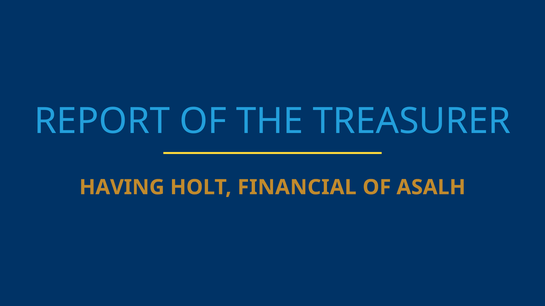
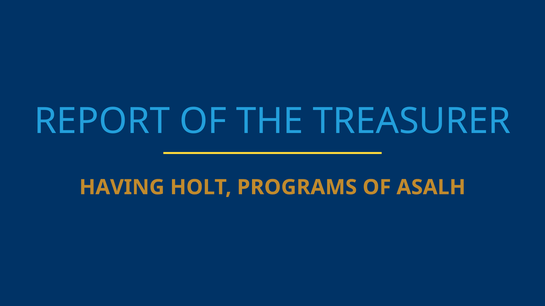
FINANCIAL: FINANCIAL -> PROGRAMS
